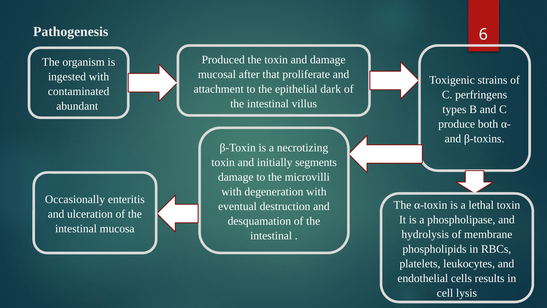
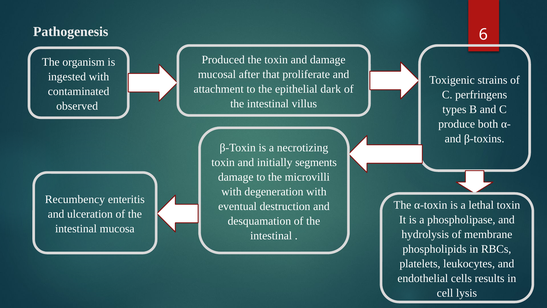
abundant: abundant -> observed
Occasionally: Occasionally -> Recumbency
